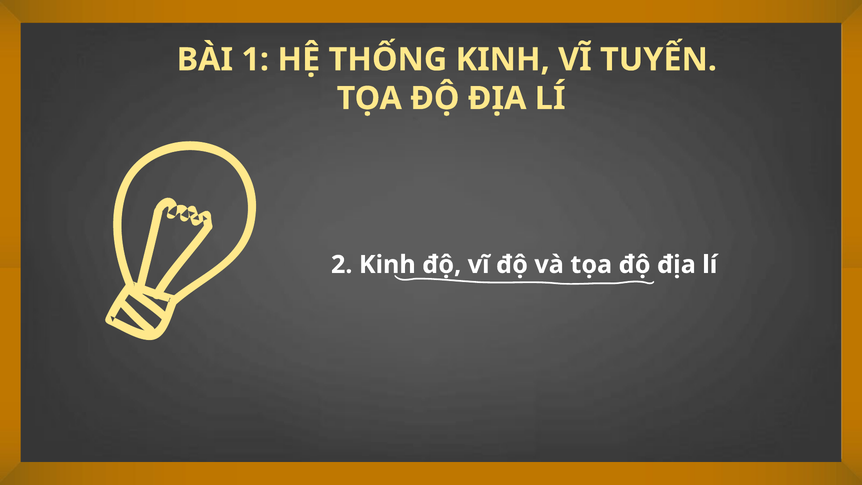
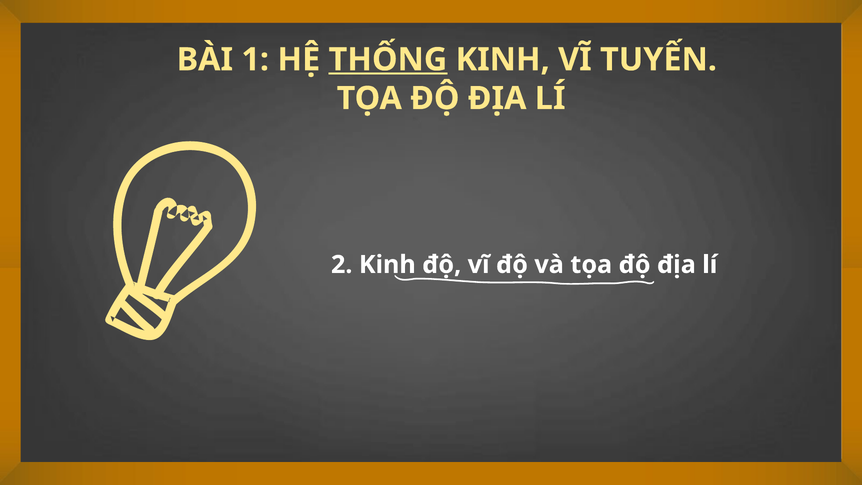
THỐNG underline: none -> present
